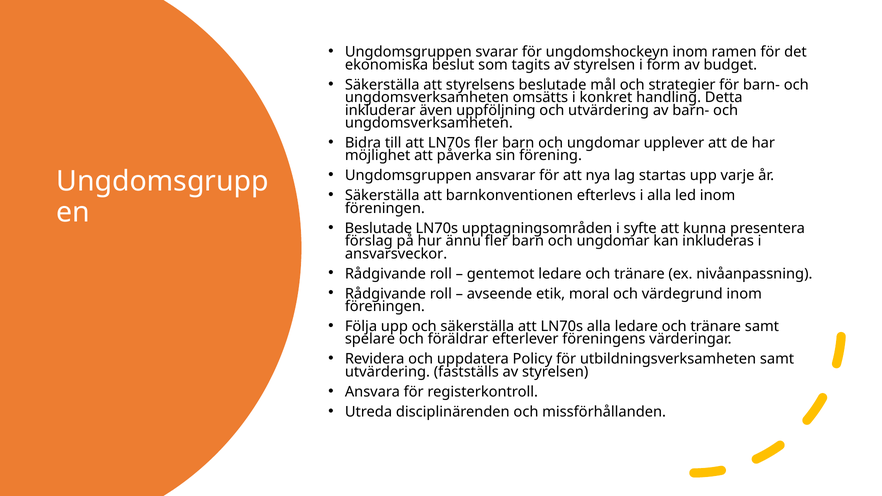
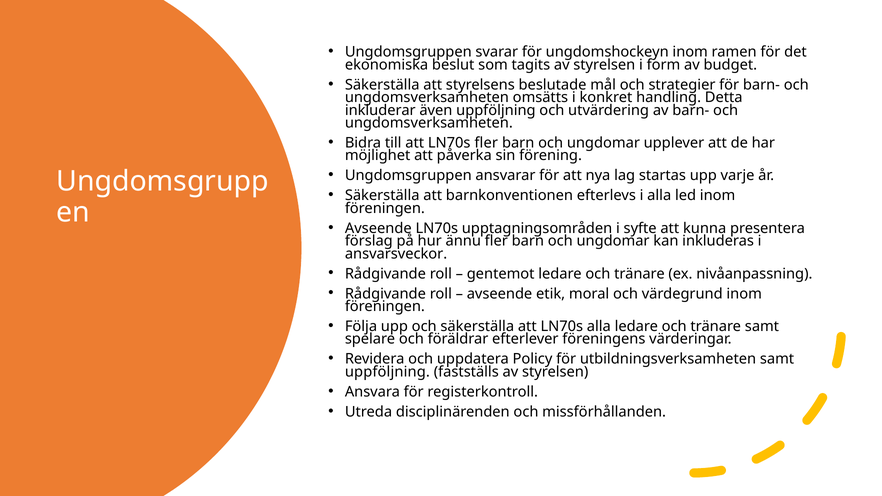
Beslutade at (378, 228): Beslutade -> Avseende
utvärdering at (387, 372): utvärdering -> uppföljning
